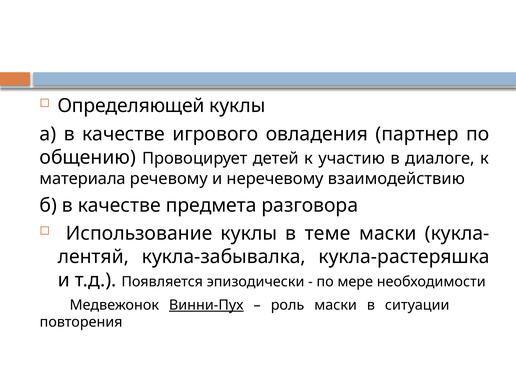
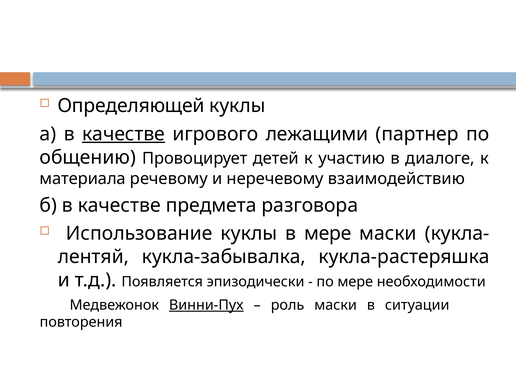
качестве at (124, 134) underline: none -> present
овладения: овладения -> лежащими
в теме: теме -> мере
